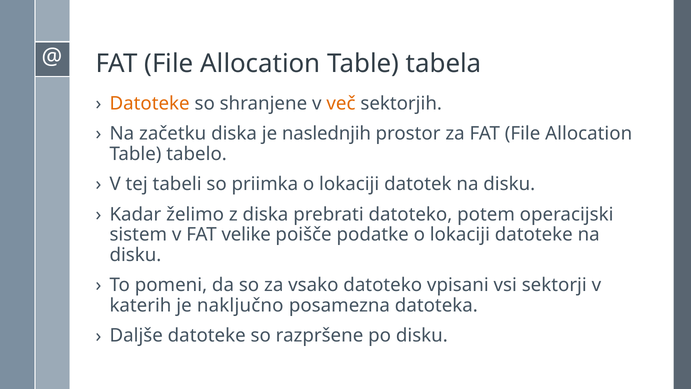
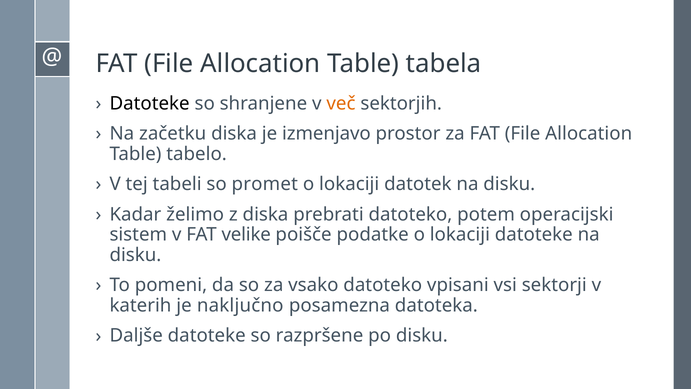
Datoteke at (150, 103) colour: orange -> black
naslednjih: naslednjih -> izmenjavo
priimka: priimka -> promet
